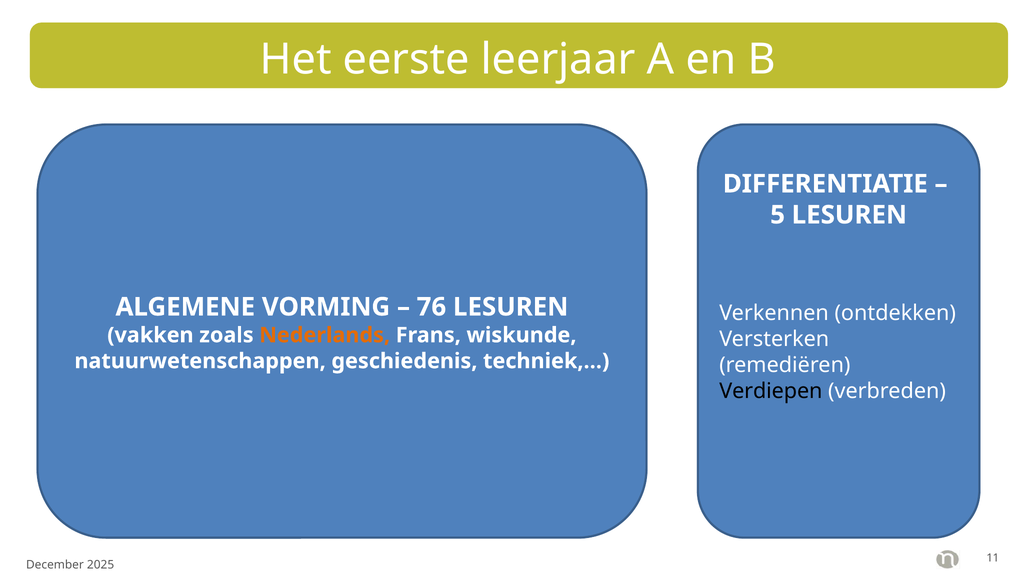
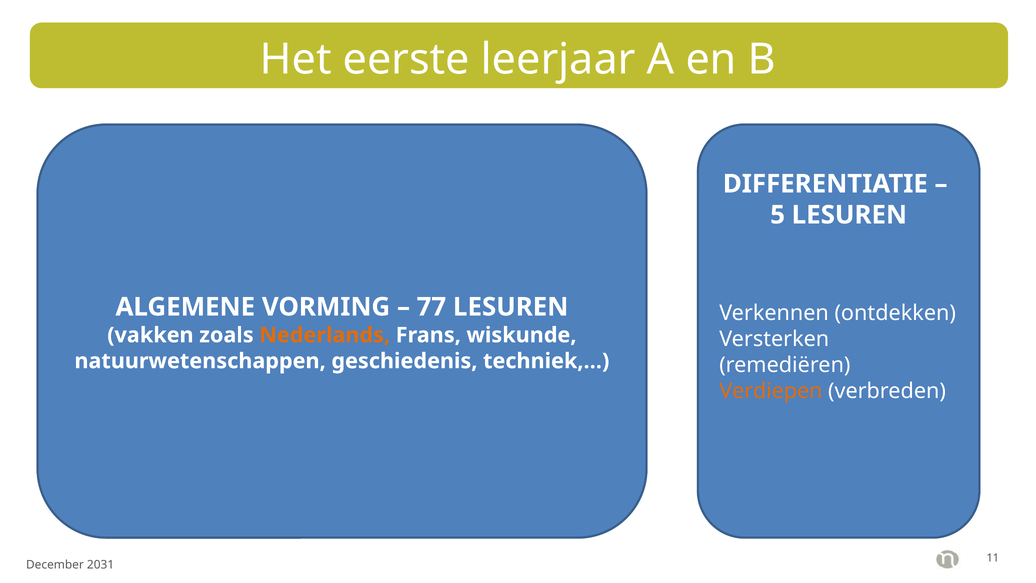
76: 76 -> 77
Verdiepen colour: black -> orange
2025: 2025 -> 2031
